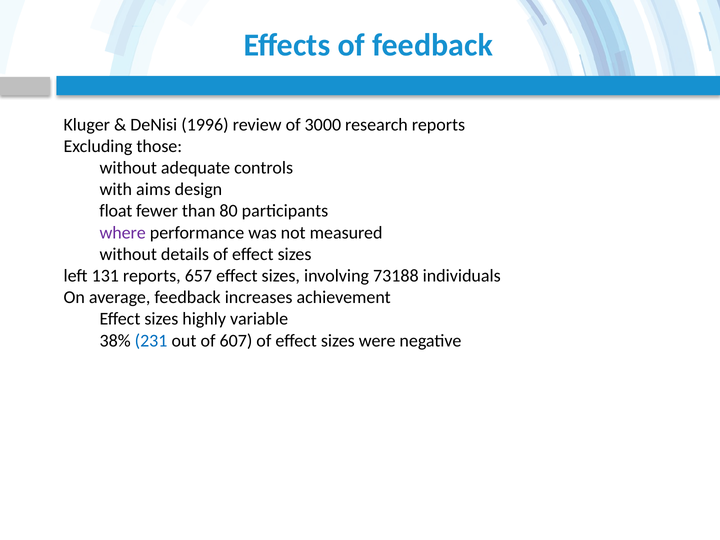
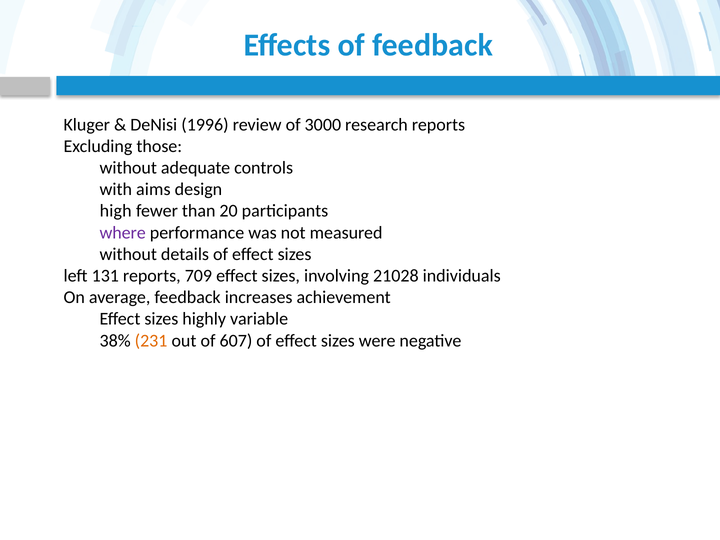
float: float -> high
80: 80 -> 20
657: 657 -> 709
73188: 73188 -> 21028
231 colour: blue -> orange
